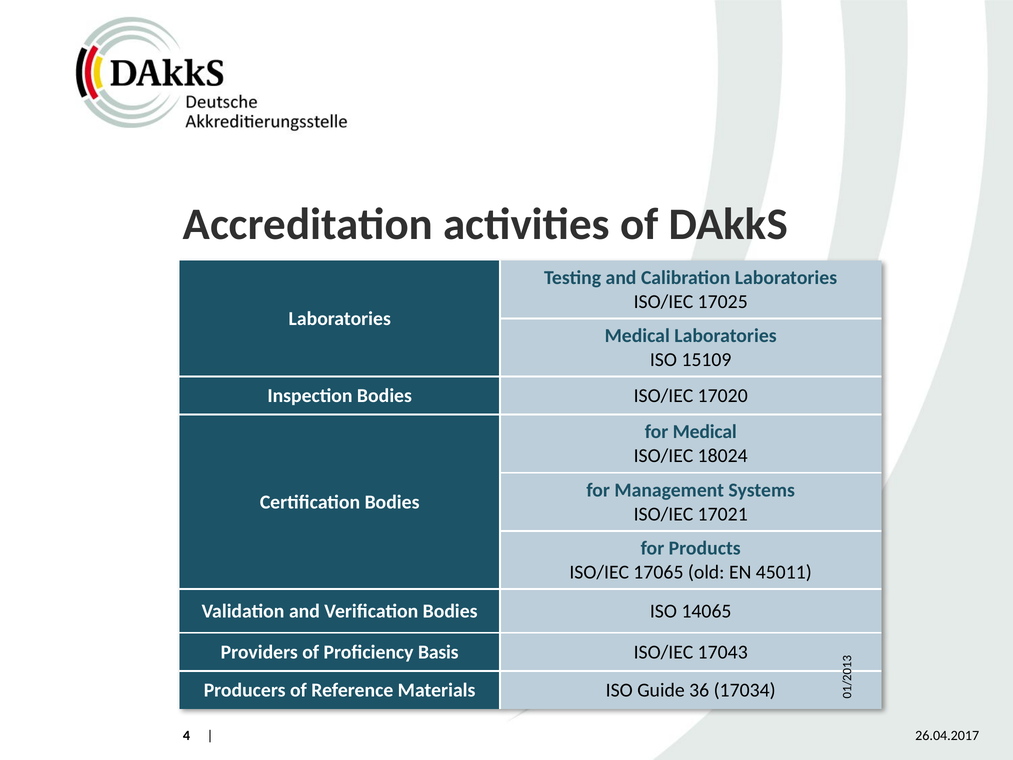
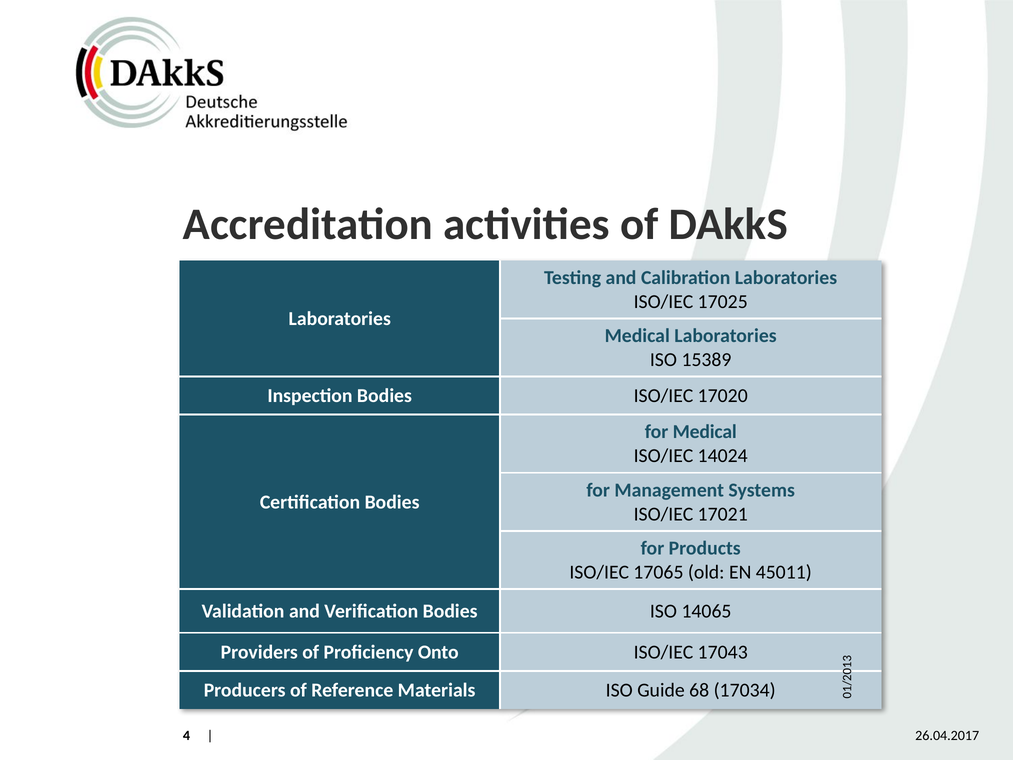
15109: 15109 -> 15389
18024: 18024 -> 14024
Basis: Basis -> Onto
36: 36 -> 68
